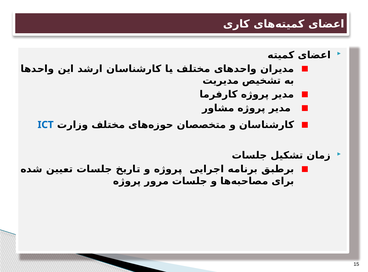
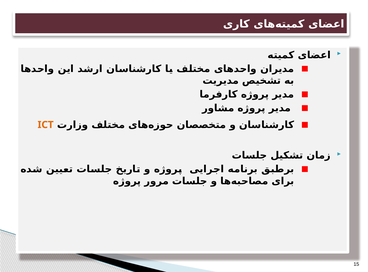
ICT colour: blue -> orange
